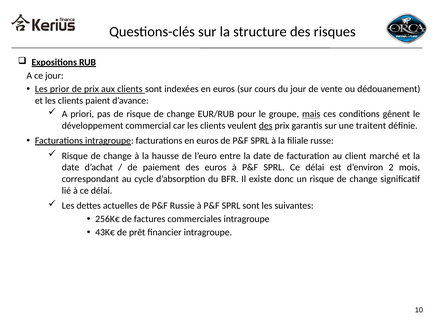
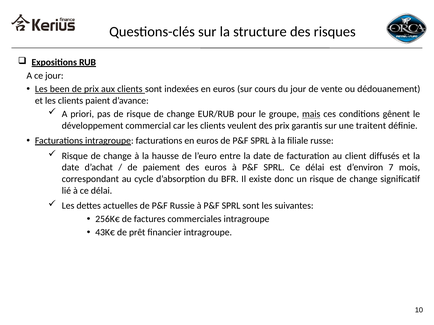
prior: prior -> been
des at (266, 126) underline: present -> none
marché: marché -> diffusés
2: 2 -> 7
